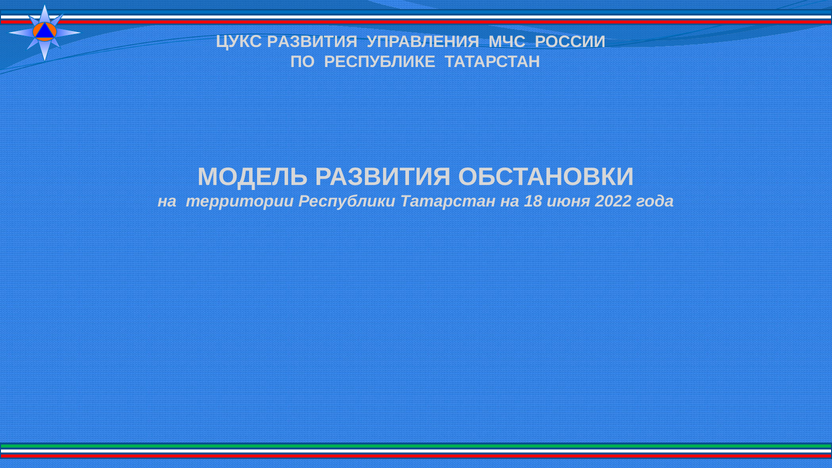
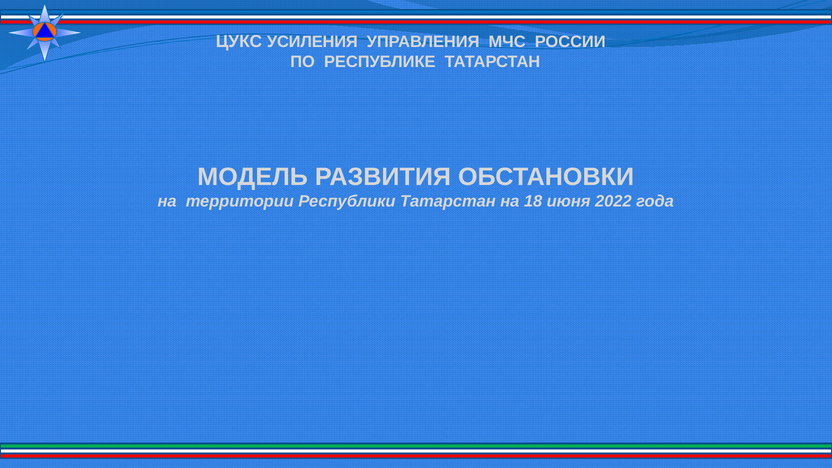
ЦУКС РАЗВИТИЯ: РАЗВИТИЯ -> УСИЛЕНИЯ
